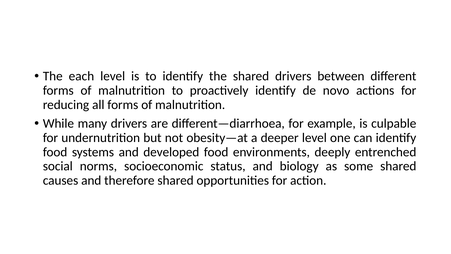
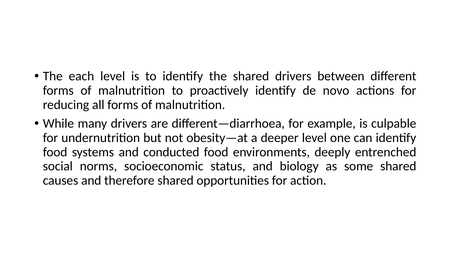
developed: developed -> conducted
